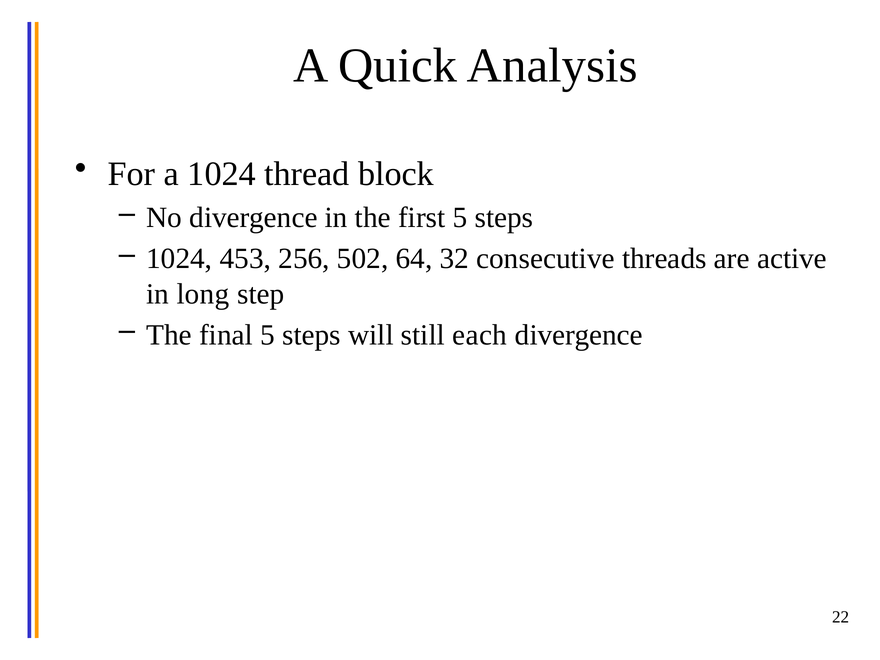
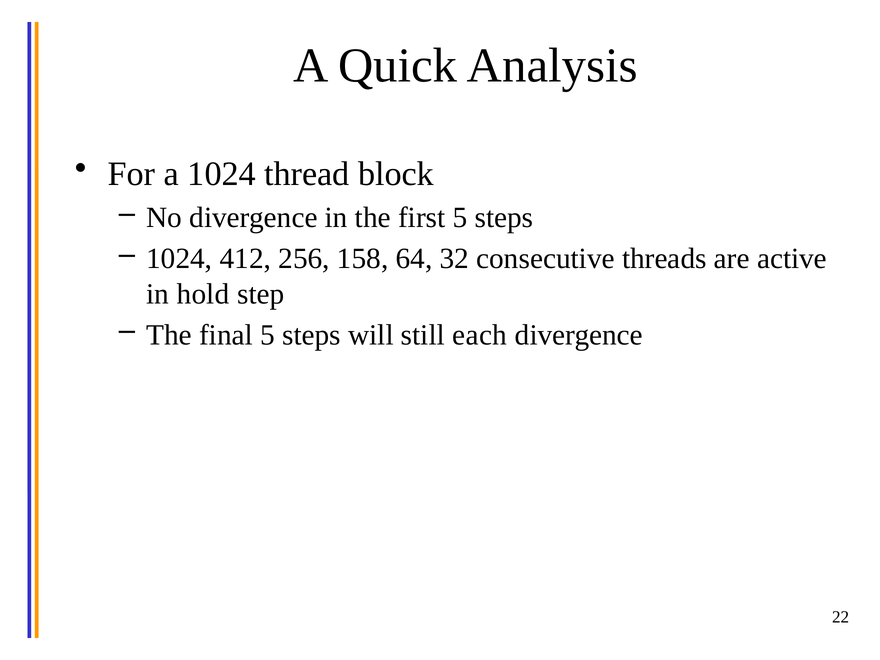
453: 453 -> 412
502: 502 -> 158
long: long -> hold
